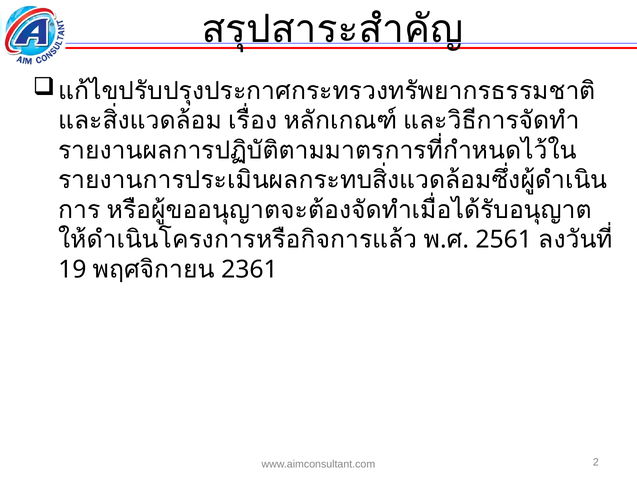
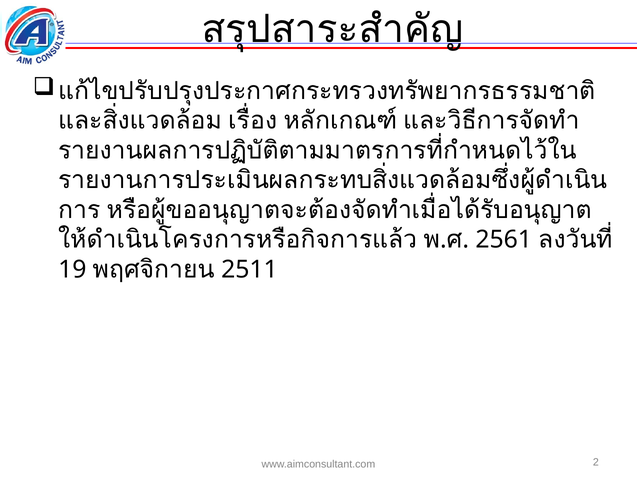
2361: 2361 -> 2511
